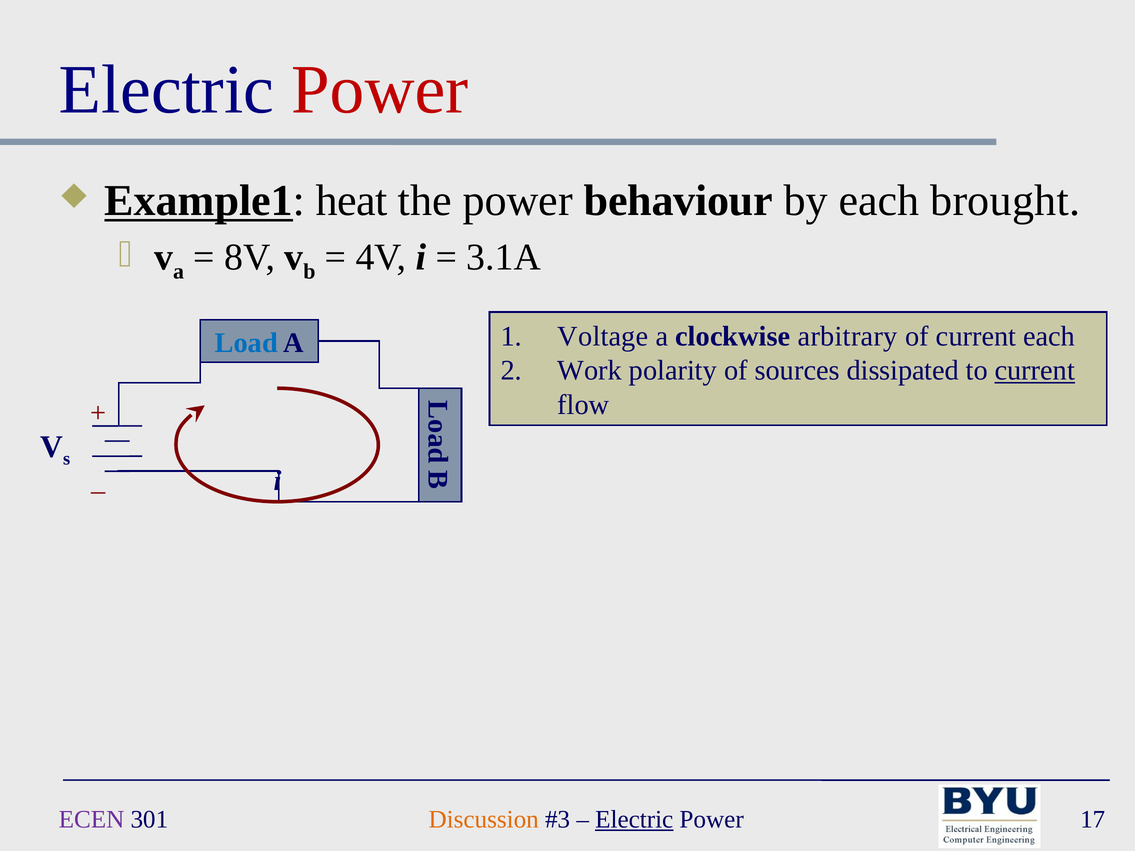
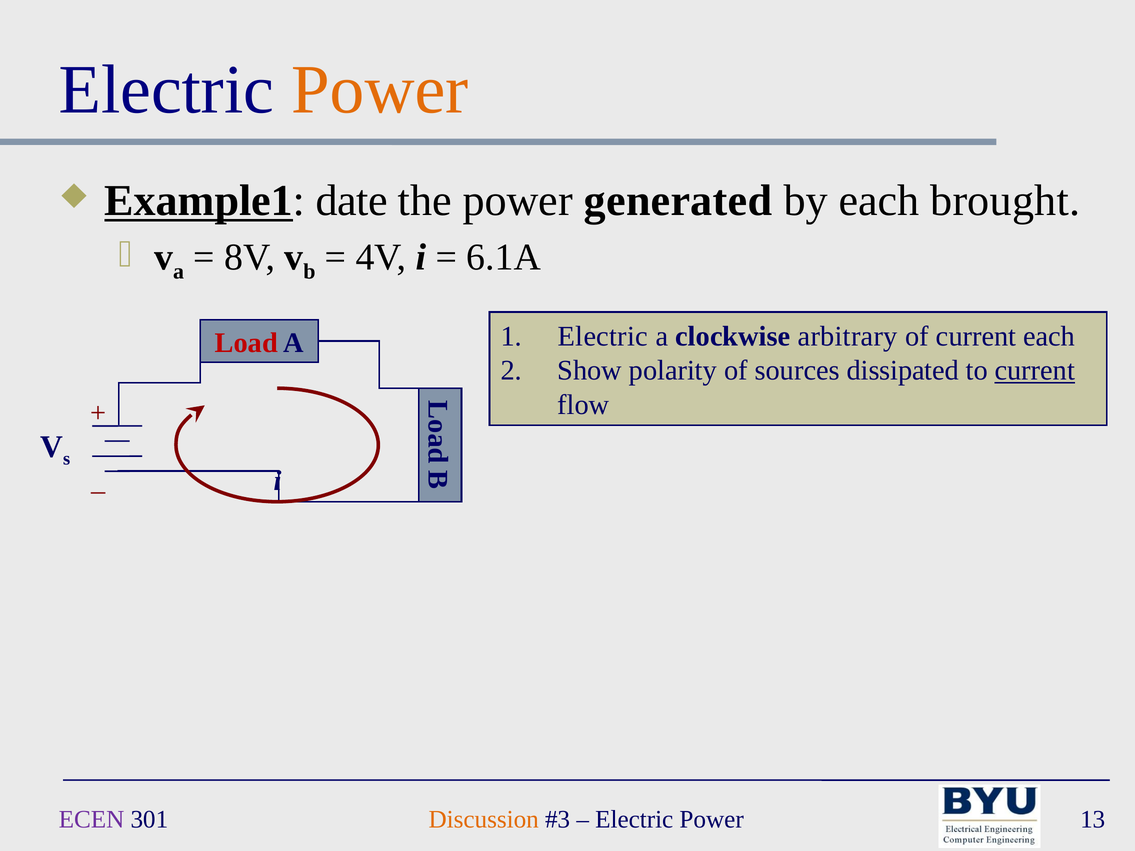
Power at (380, 90) colour: red -> orange
heat: heat -> date
behaviour: behaviour -> generated
3.1A: 3.1A -> 6.1A
Voltage at (603, 337): Voltage -> Electric
Load colour: blue -> red
Work: Work -> Show
Electric at (634, 820) underline: present -> none
17: 17 -> 13
